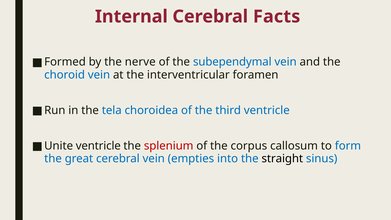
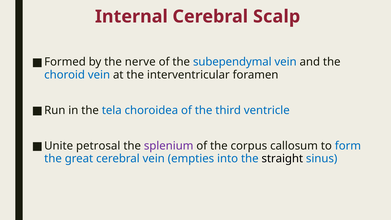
Facts: Facts -> Scalp
Unite ventricle: ventricle -> petrosal
splenium colour: red -> purple
